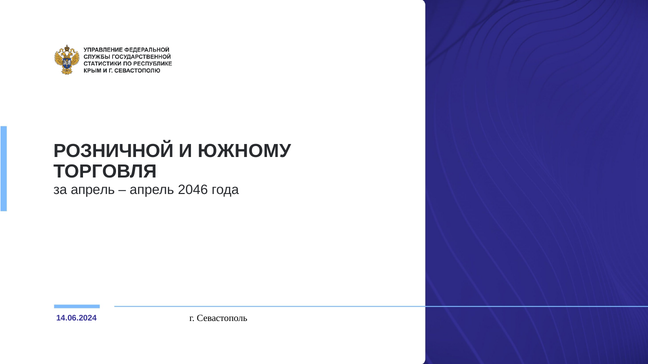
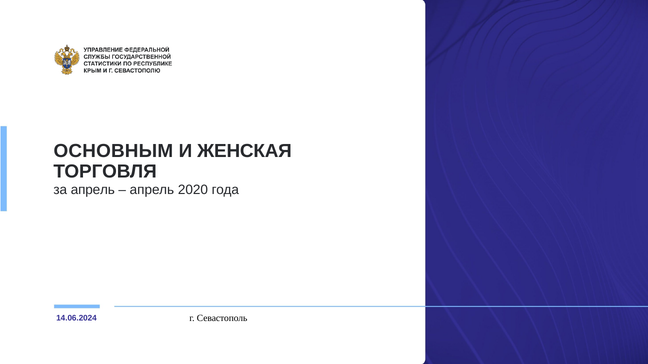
РОЗНИЧНОЙ: РОЗНИЧНОЙ -> ОСНОВНЫМ
ЮЖНОМУ: ЮЖНОМУ -> ЖЕНСКАЯ
2046: 2046 -> 2020
